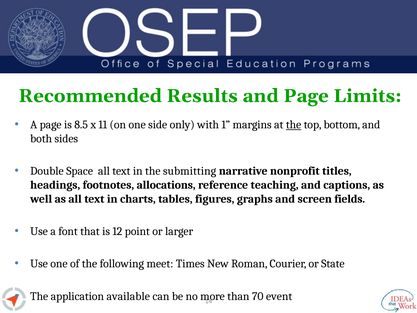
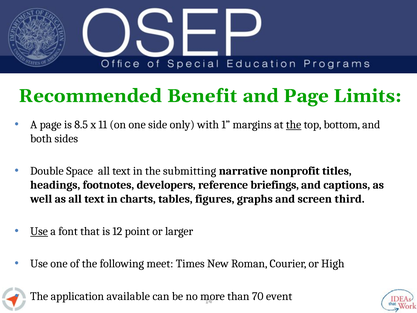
Results: Results -> Benefit
allocations: allocations -> developers
teaching: teaching -> briefings
fields: fields -> third
Use at (39, 231) underline: none -> present
State: State -> High
